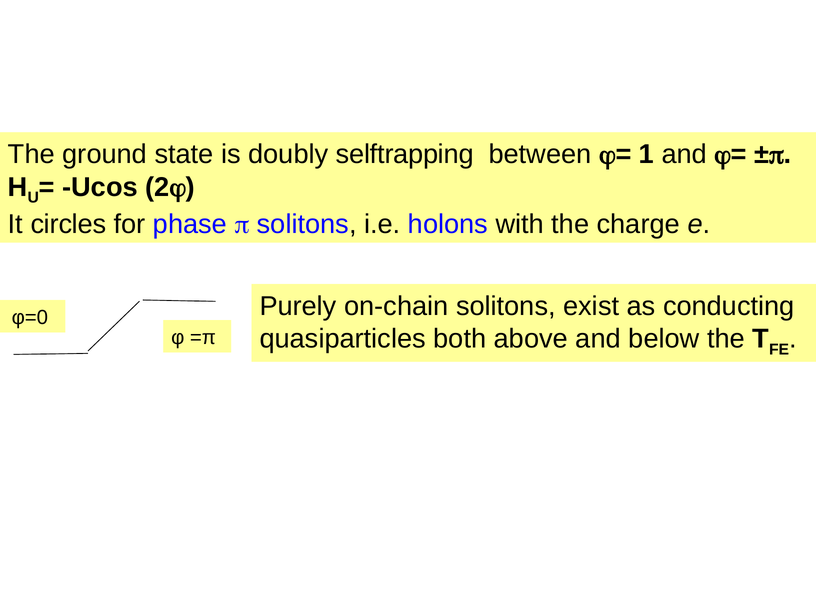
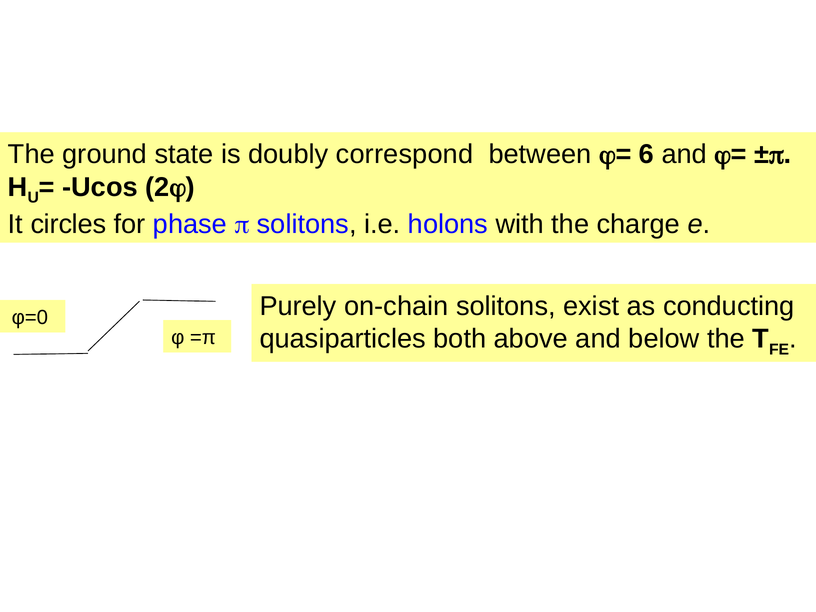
selftrapping: selftrapping -> correspond
1: 1 -> 6
